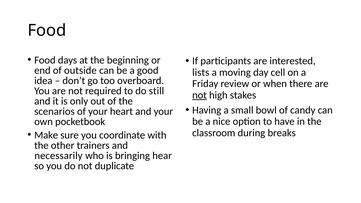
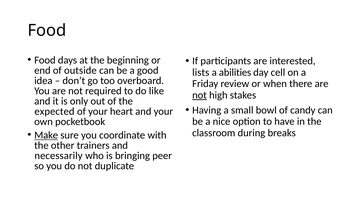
moving: moving -> abilities
still: still -> like
scenarios: scenarios -> expected
Make underline: none -> present
hear: hear -> peer
